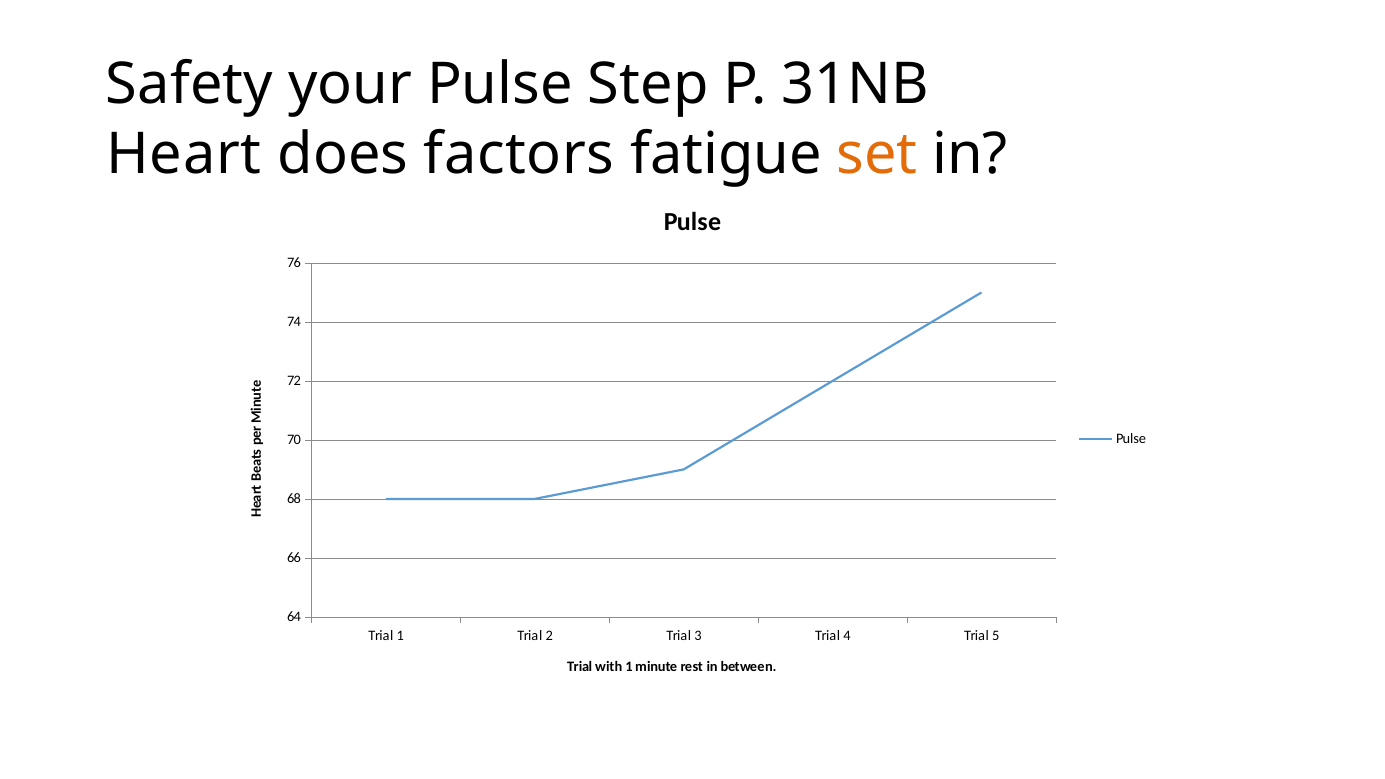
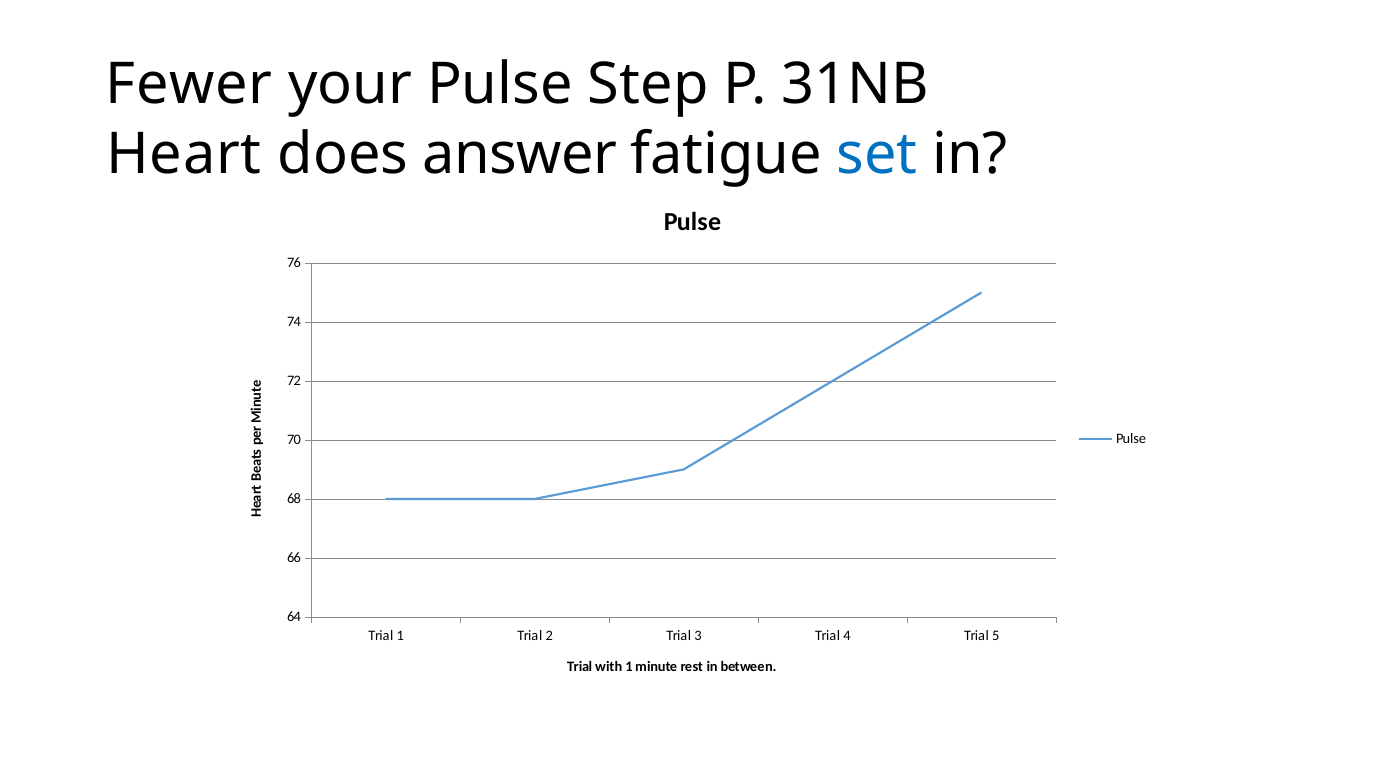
Safety: Safety -> Fewer
factors: factors -> answer
set colour: orange -> blue
